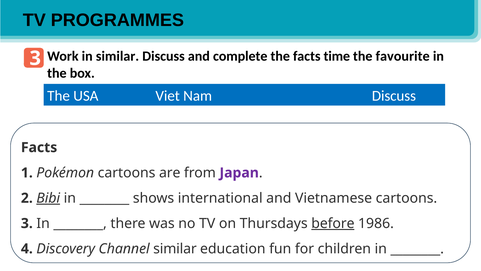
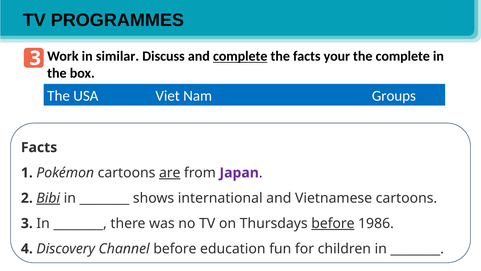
complete at (240, 56) underline: none -> present
time: time -> your
the favourite: favourite -> complete
Nam Discuss: Discuss -> Groups
are underline: none -> present
Channel similar: similar -> before
